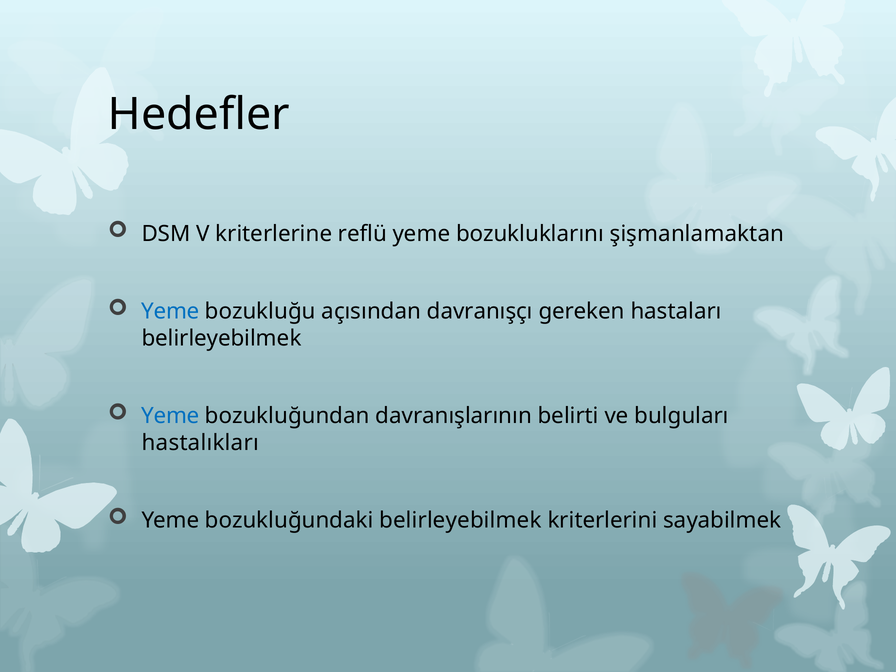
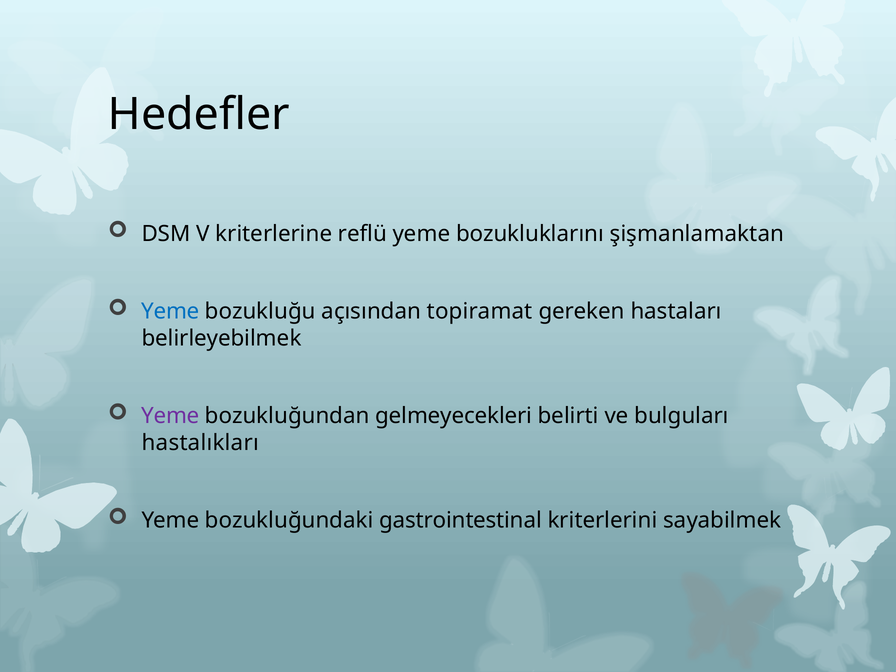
davranışçı: davranışçı -> topiramat
Yeme at (170, 416) colour: blue -> purple
davranışlarının: davranışlarının -> gelmeyecekleri
bozukluğundaki belirleyebilmek: belirleyebilmek -> gastrointestinal
